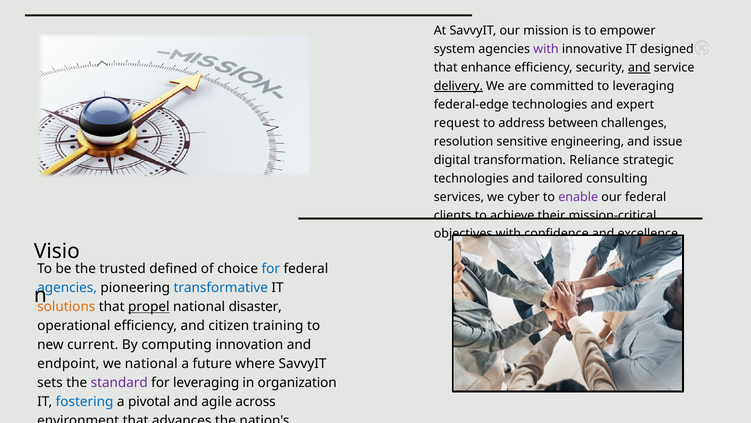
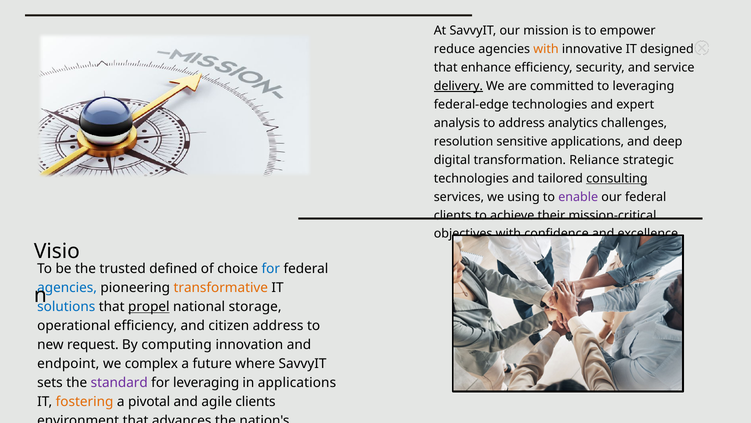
system: system -> reduce
with at (546, 49) colour: purple -> orange
and at (639, 67) underline: present -> none
request: request -> analysis
between: between -> analytics
sensitive engineering: engineering -> applications
issue: issue -> deep
consulting underline: none -> present
cyber: cyber -> using
transformative colour: blue -> orange
solutions colour: orange -> blue
disaster: disaster -> storage
citizen training: training -> address
current: current -> request
we national: national -> complex
in organization: organization -> applications
fostering colour: blue -> orange
agile across: across -> clients
